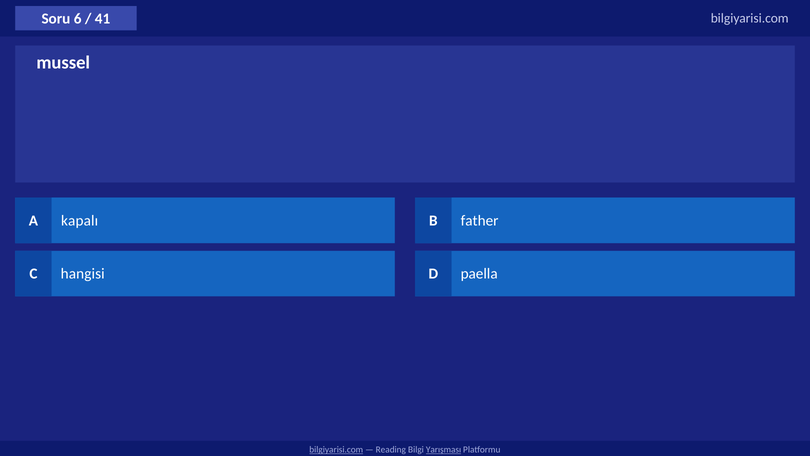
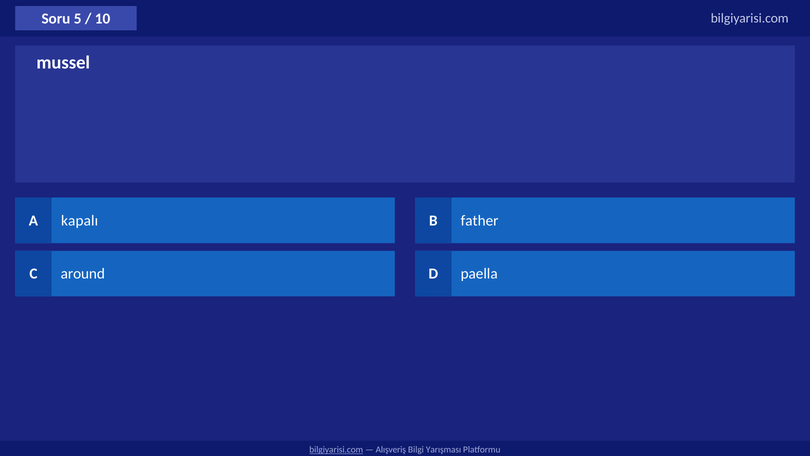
6: 6 -> 5
41: 41 -> 10
hangisi: hangisi -> around
Reading: Reading -> Alışveriş
Yarışması underline: present -> none
